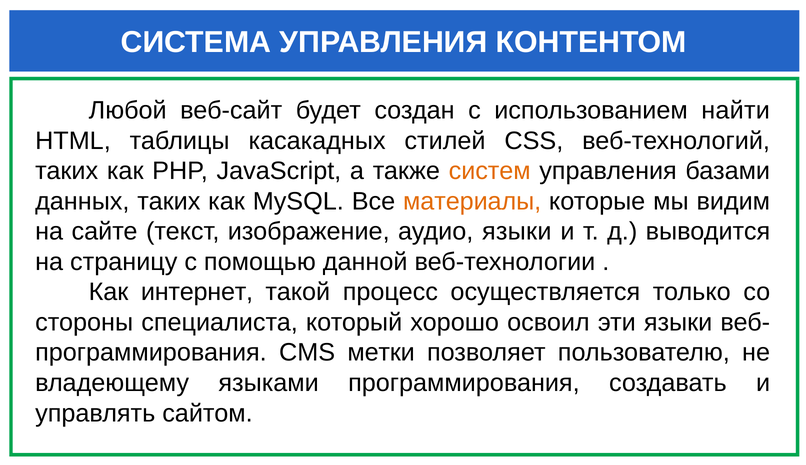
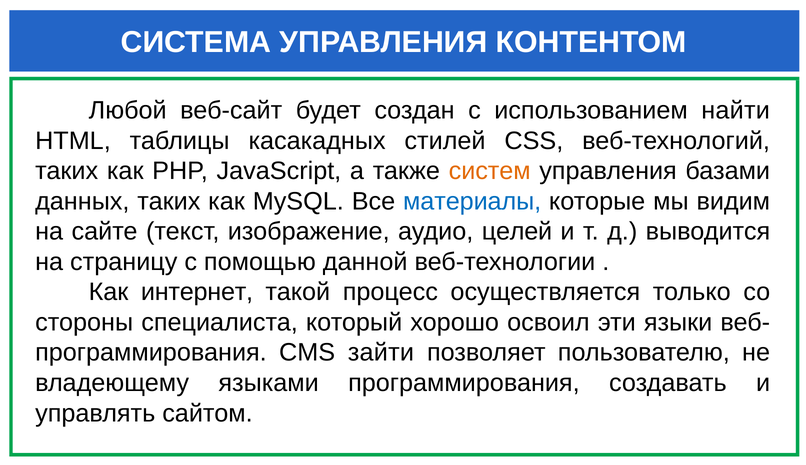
материалы colour: orange -> blue
аудио языки: языки -> целей
метки: метки -> зайти
